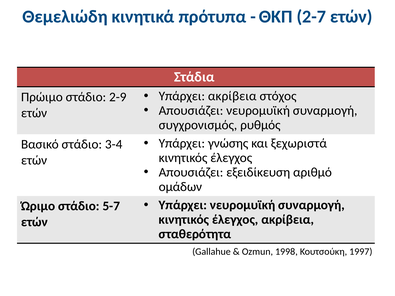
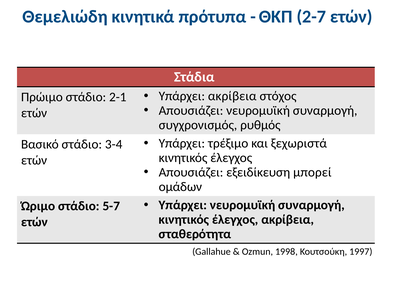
2-9: 2-9 -> 2-1
γνώσης: γνώσης -> τρέξιμο
αριθμό: αριθμό -> μπορεί
